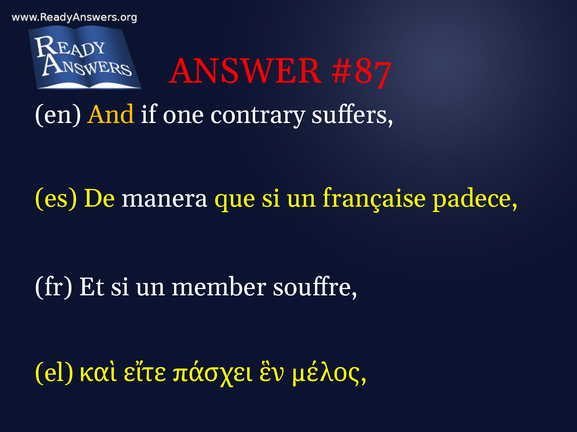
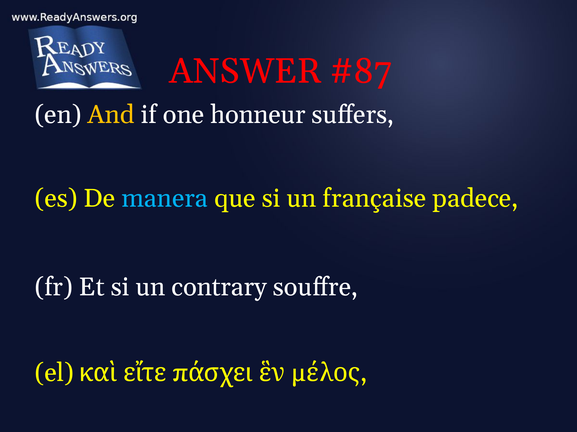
contrary: contrary -> honneur
manera colour: white -> light blue
member: member -> contrary
